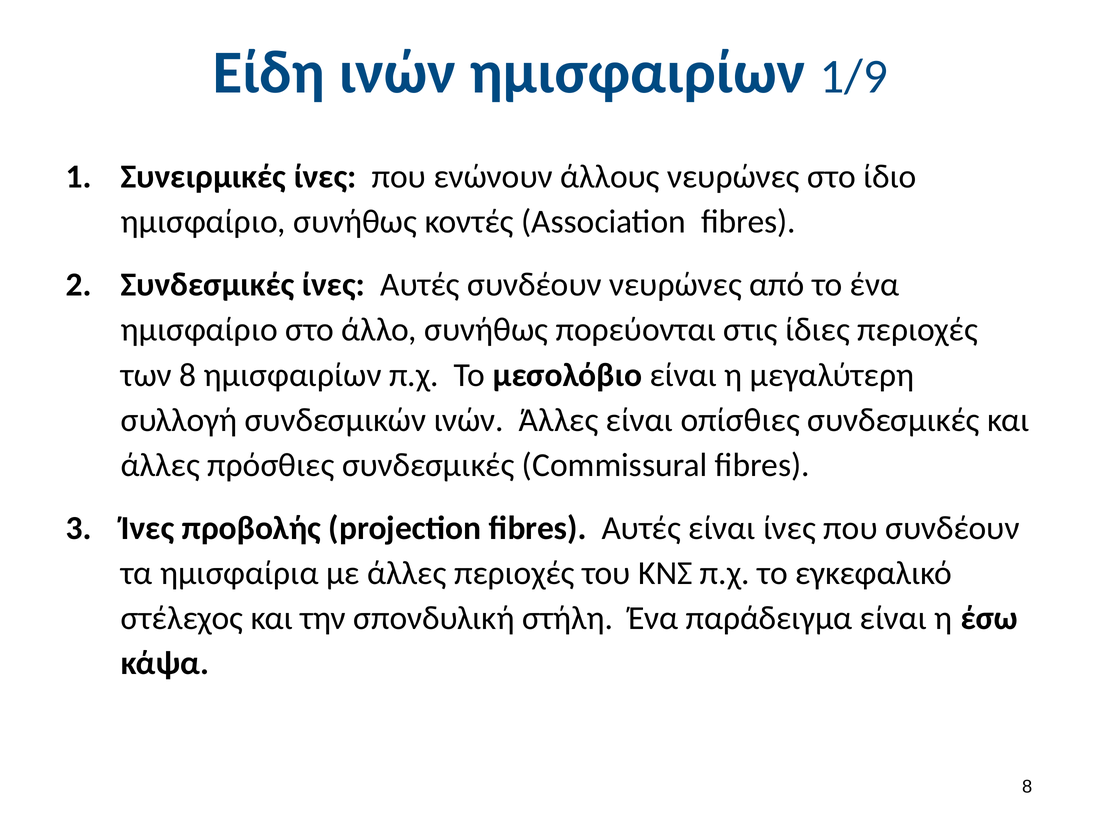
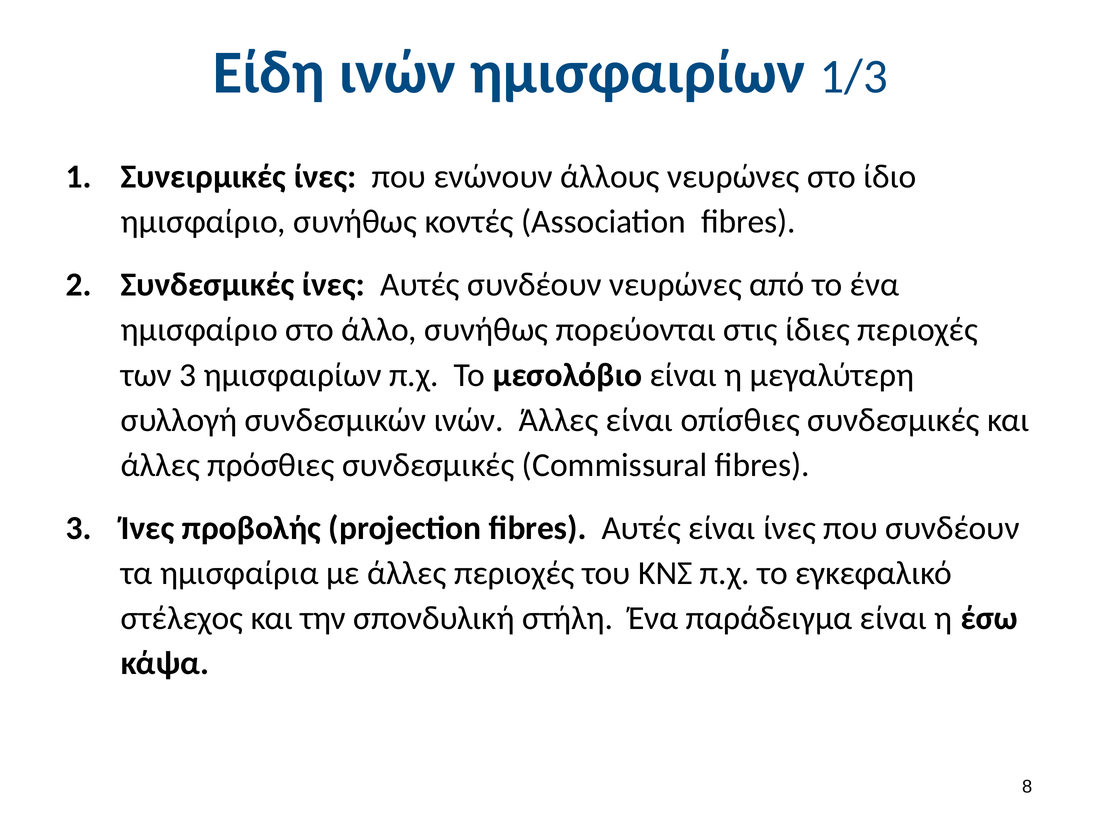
1/9: 1/9 -> 1/3
των 8: 8 -> 3
